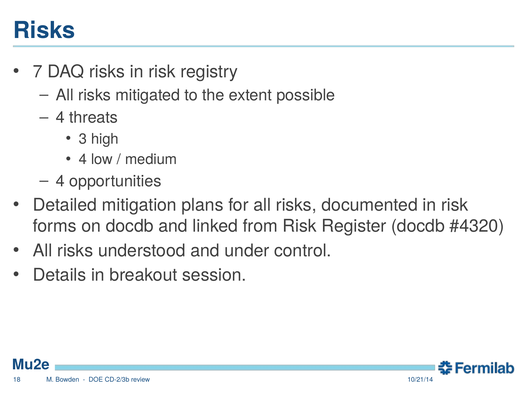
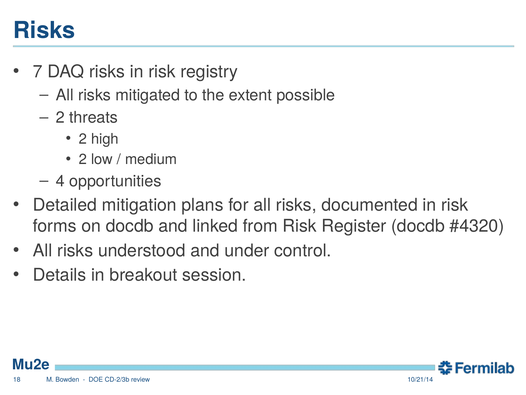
4 at (60, 117): 4 -> 2
3 at (83, 139): 3 -> 2
4 at (83, 159): 4 -> 2
